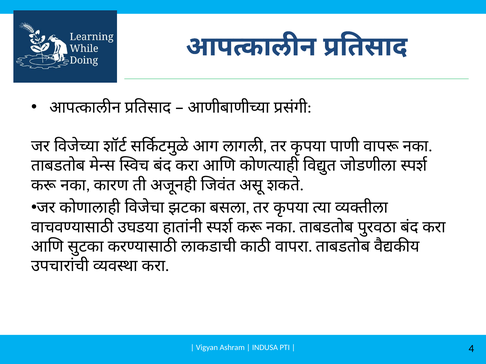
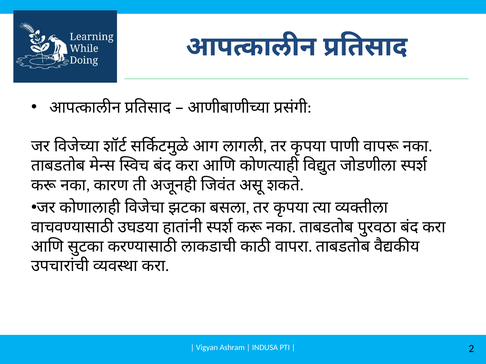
4: 4 -> 2
